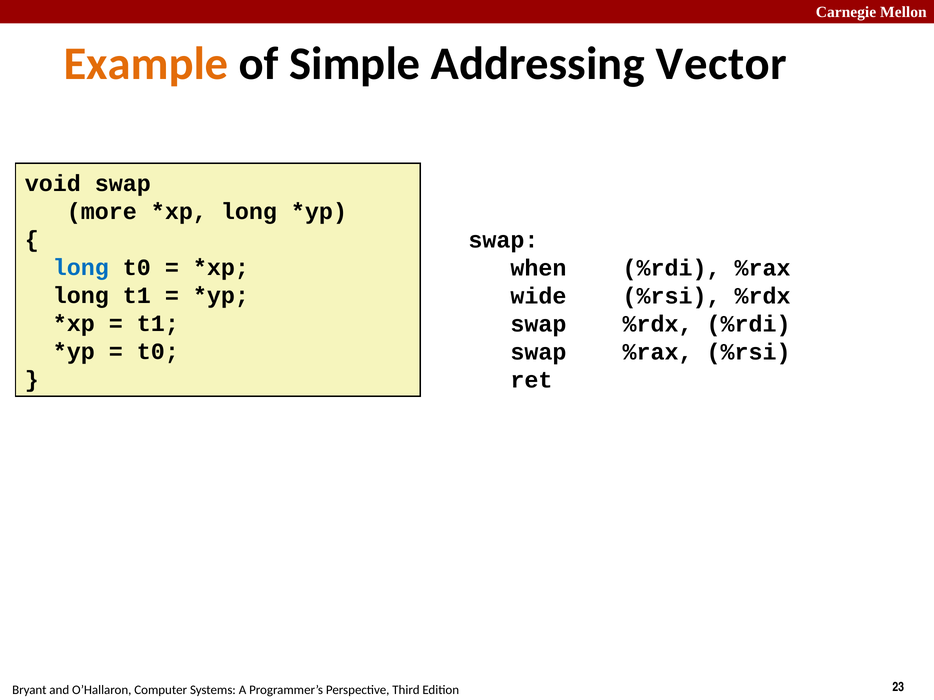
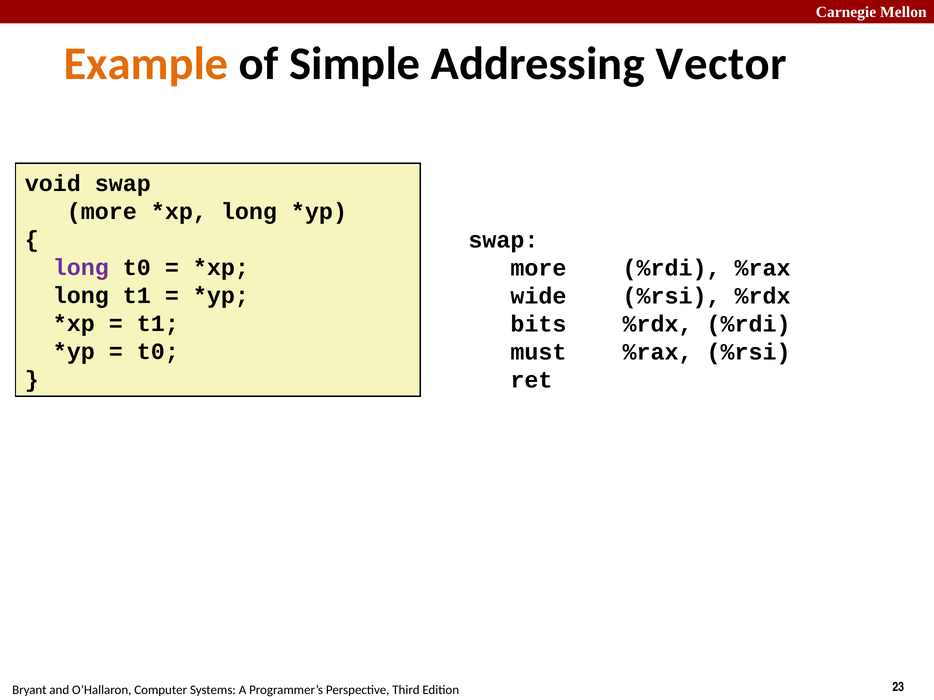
long at (81, 268) colour: blue -> purple
when at (538, 268): when -> more
swap at (538, 324): swap -> bits
swap at (538, 352): swap -> must
